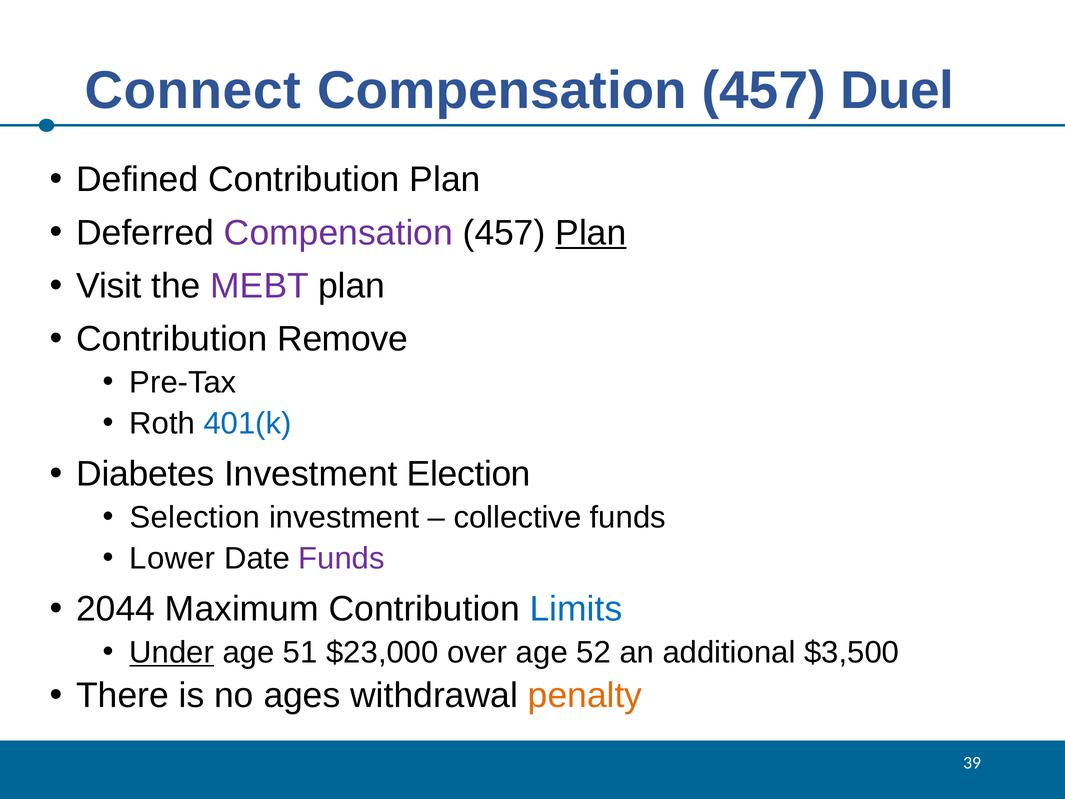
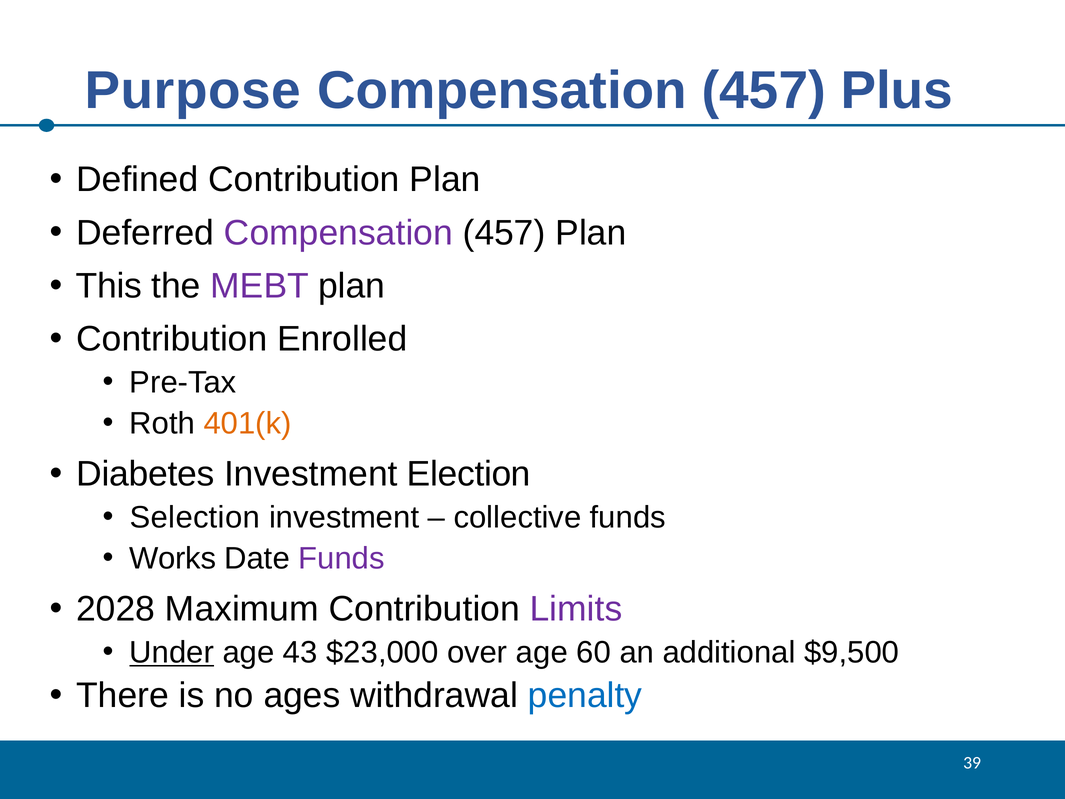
Connect: Connect -> Purpose
Duel: Duel -> Plus
Plan at (591, 233) underline: present -> none
Visit: Visit -> This
Remove: Remove -> Enrolled
401(k colour: blue -> orange
Lower: Lower -> Works
2044: 2044 -> 2028
Limits colour: blue -> purple
51: 51 -> 43
52: 52 -> 60
$3,500: $3,500 -> $9,500
penalty colour: orange -> blue
